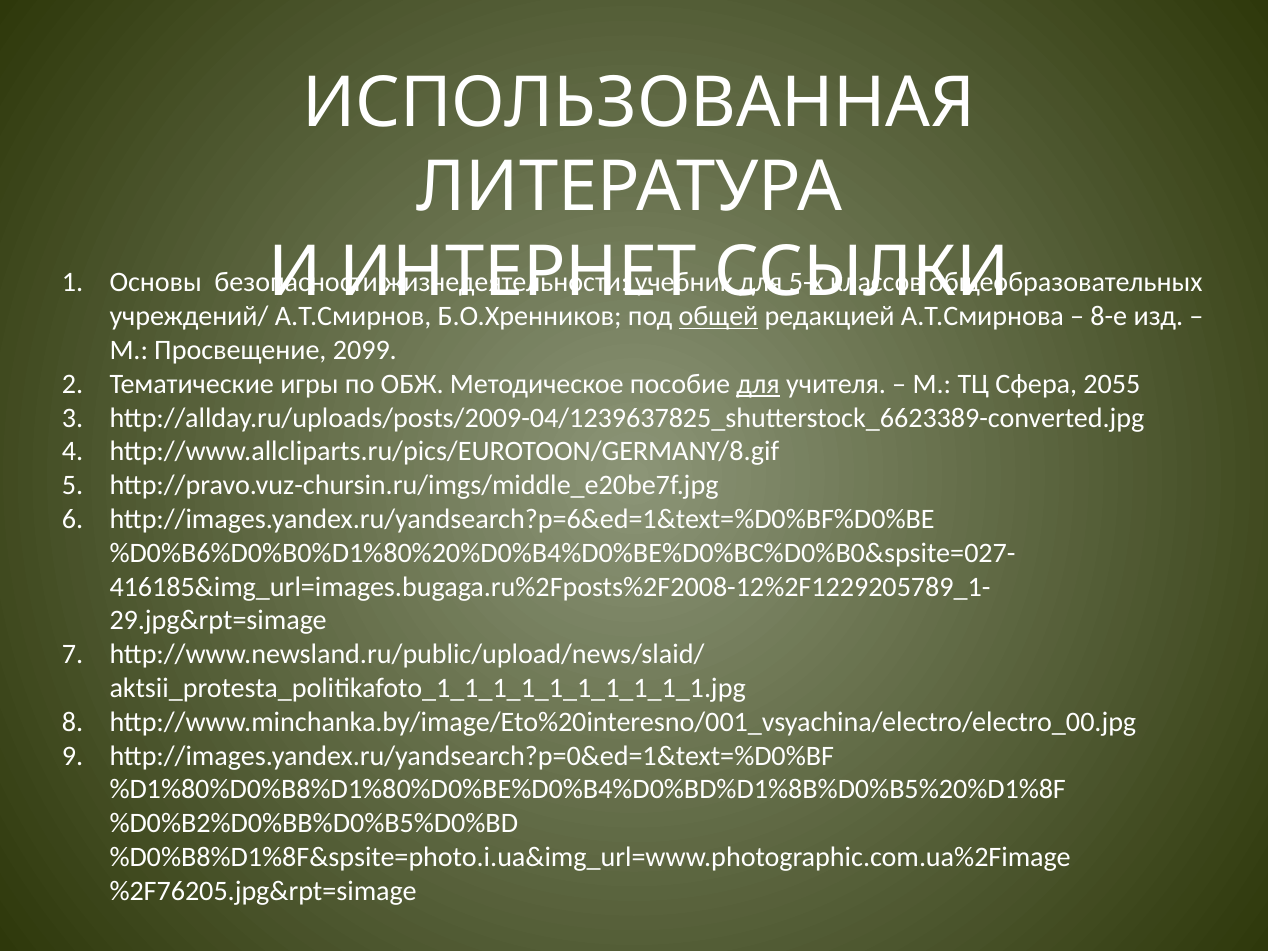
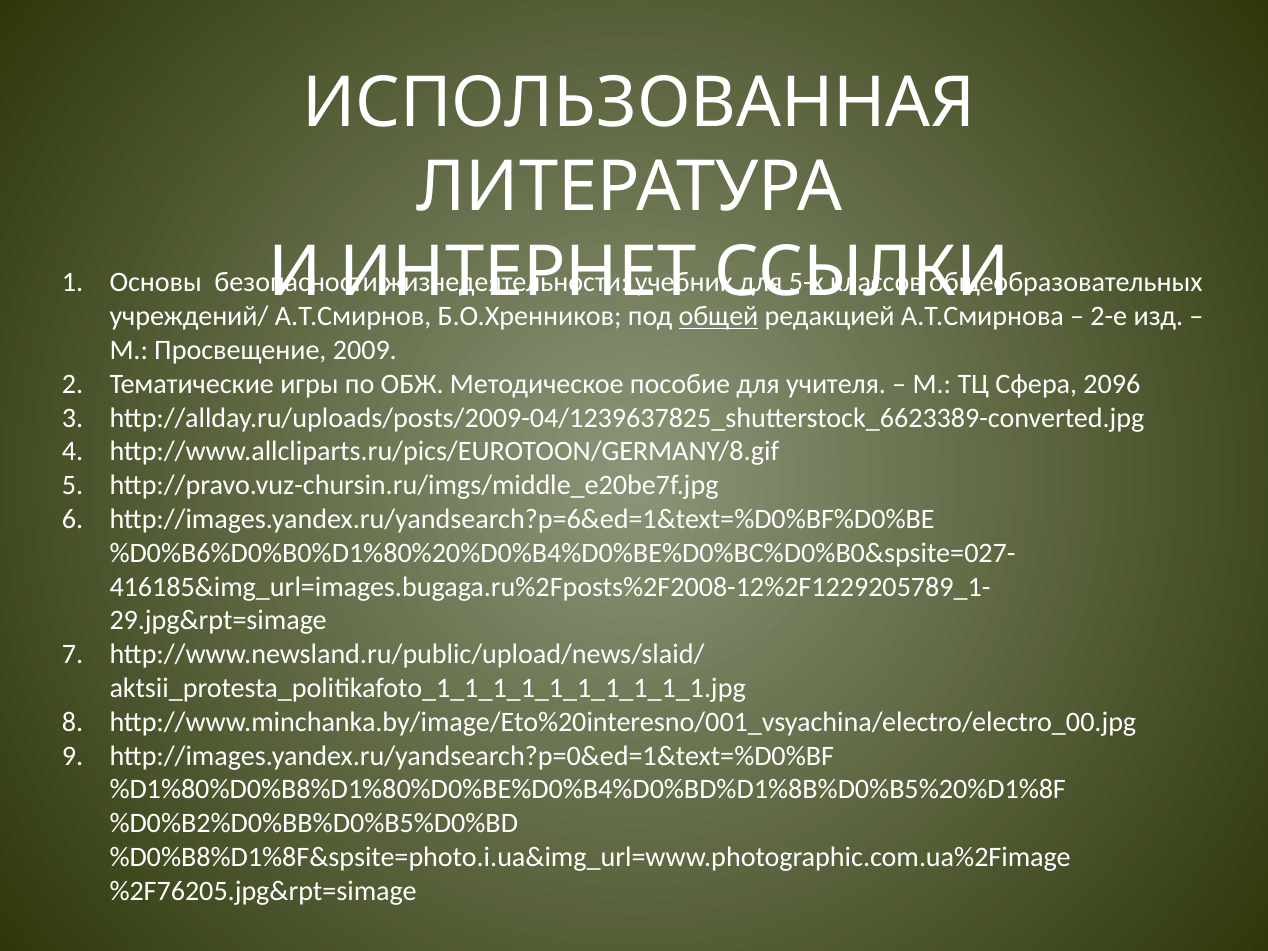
8-е: 8-е -> 2-е
2099: 2099 -> 2009
для at (758, 384) underline: present -> none
2055: 2055 -> 2096
